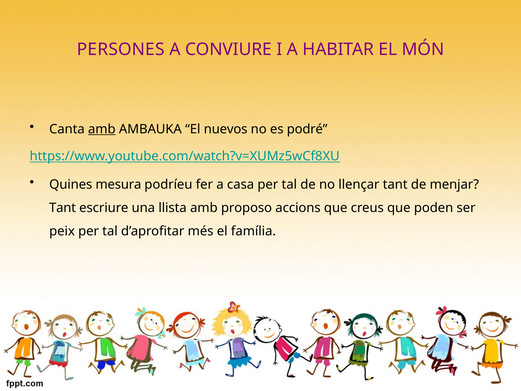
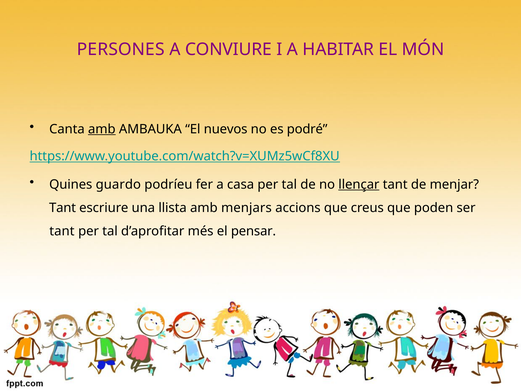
mesura: mesura -> guardo
llençar underline: none -> present
proposo: proposo -> menjars
peix at (62, 231): peix -> tant
família: família -> pensar
